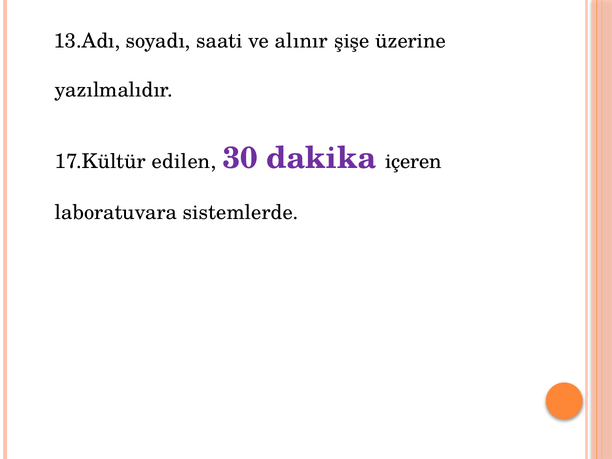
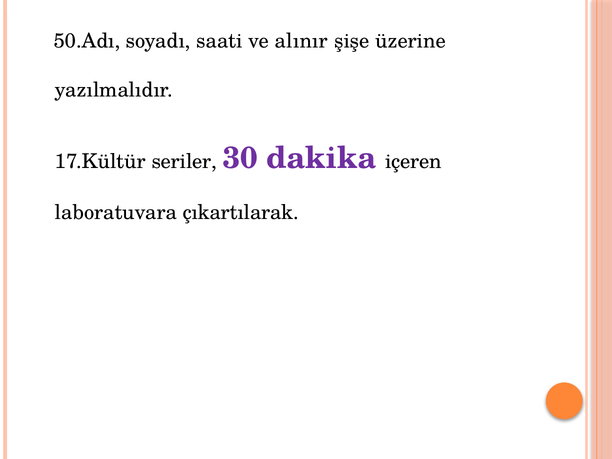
13.Adı: 13.Adı -> 50.Adı
edilen: edilen -> seriler
sistemlerde: sistemlerde -> çıkartılarak
